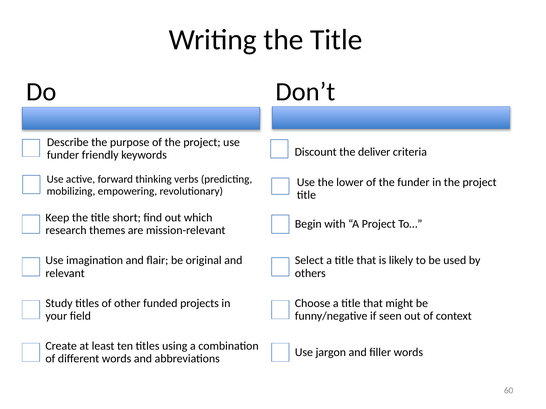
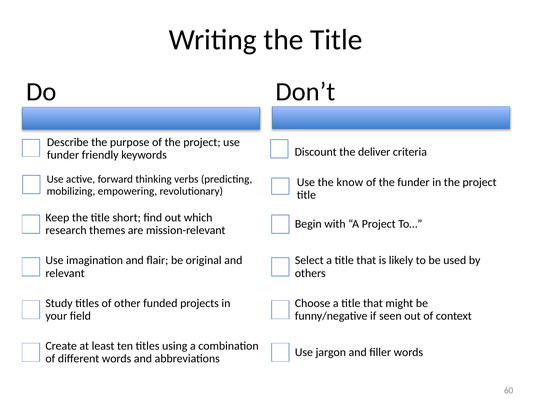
lower: lower -> know
